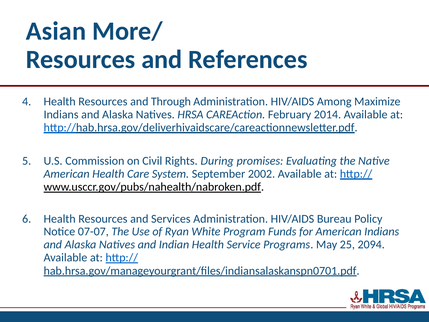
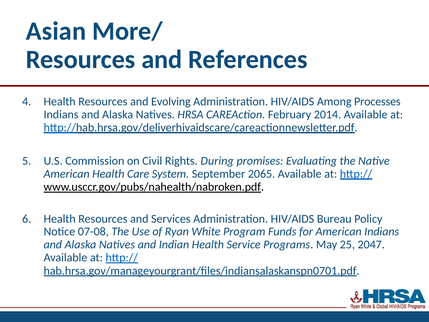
Through: Through -> Evolving
Maximize: Maximize -> Processes
2002: 2002 -> 2065
07-07: 07-07 -> 07-08
2094: 2094 -> 2047
